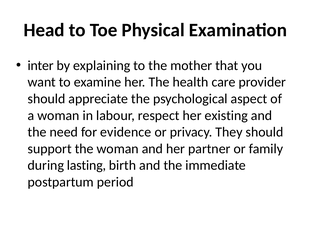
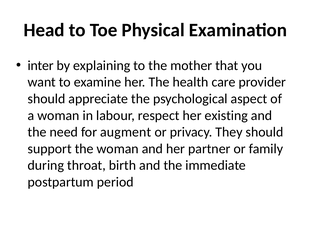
evidence: evidence -> augment
lasting: lasting -> throat
